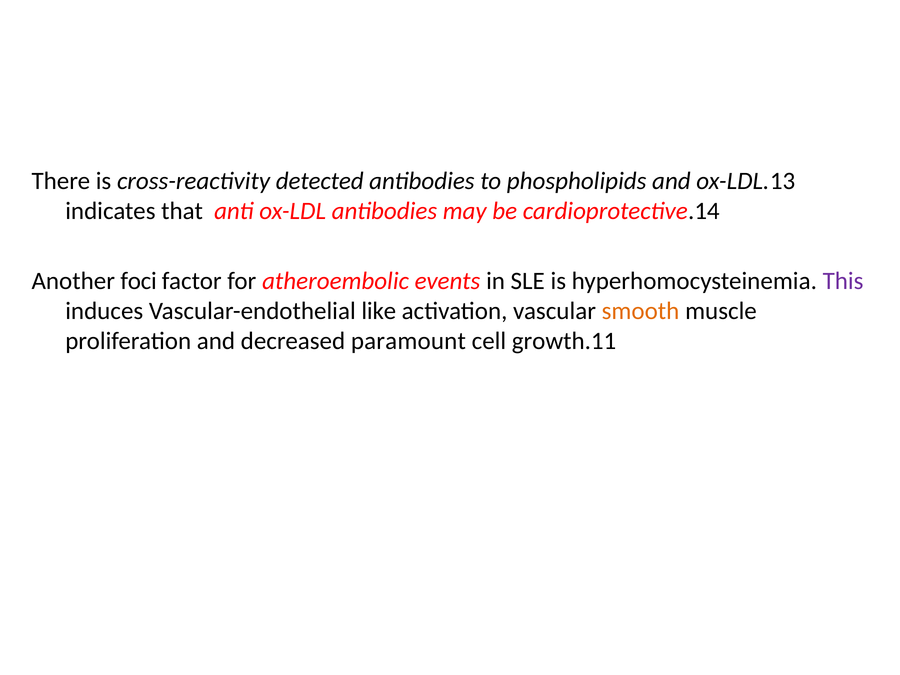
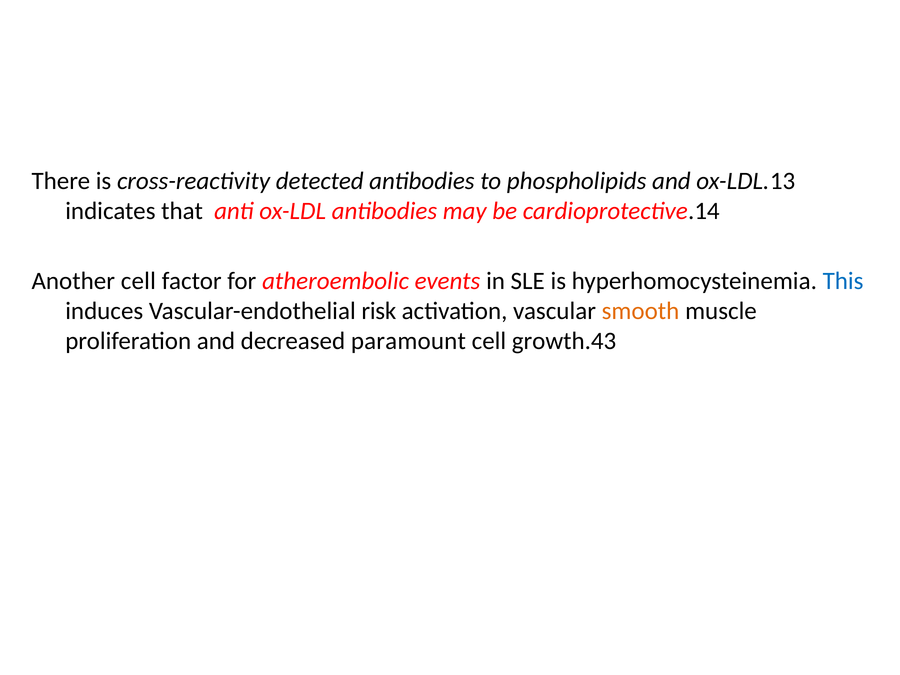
Another foci: foci -> cell
This colour: purple -> blue
like: like -> risk
growth.11: growth.11 -> growth.43
